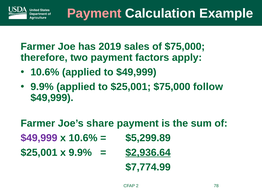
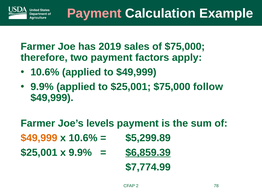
share: share -> levels
$49,999 at (39, 138) colour: purple -> orange
$2,936.64: $2,936.64 -> $6,859.39
